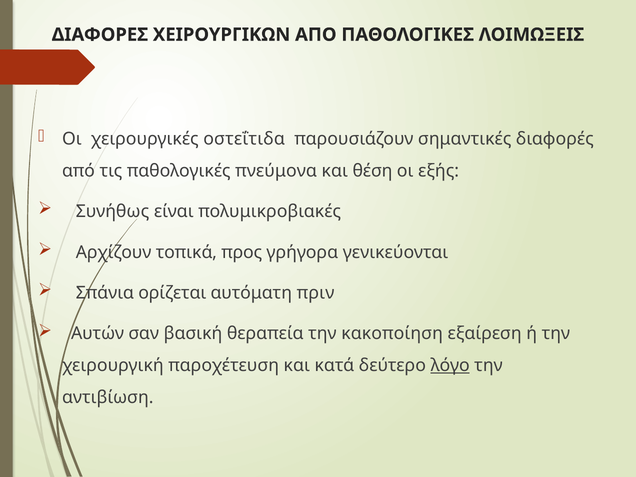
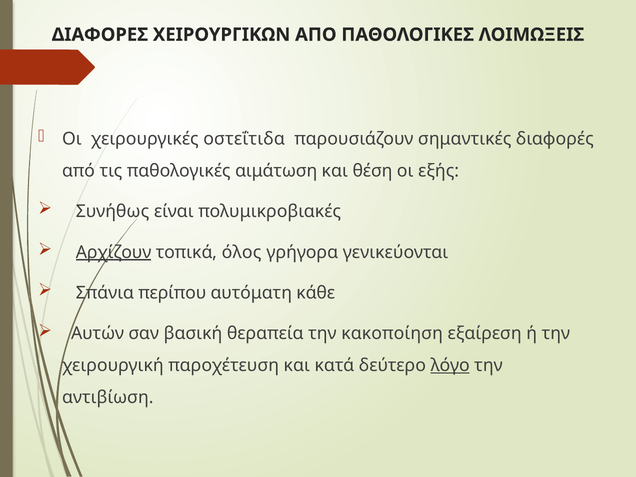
πνεύμονα: πνεύμονα -> αιμάτωση
Αρχίζουν underline: none -> present
προς: προς -> όλος
ορίζεται: ορίζεται -> περίπου
πριν: πριν -> κάθε
